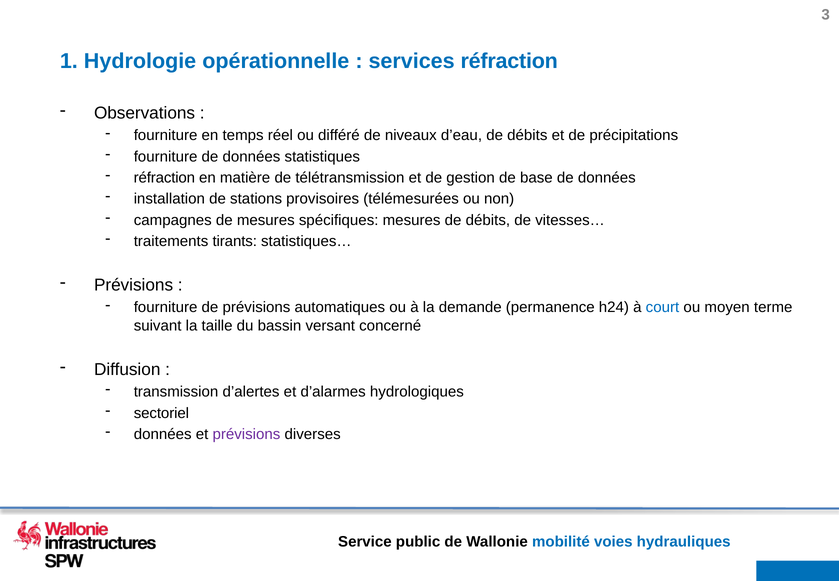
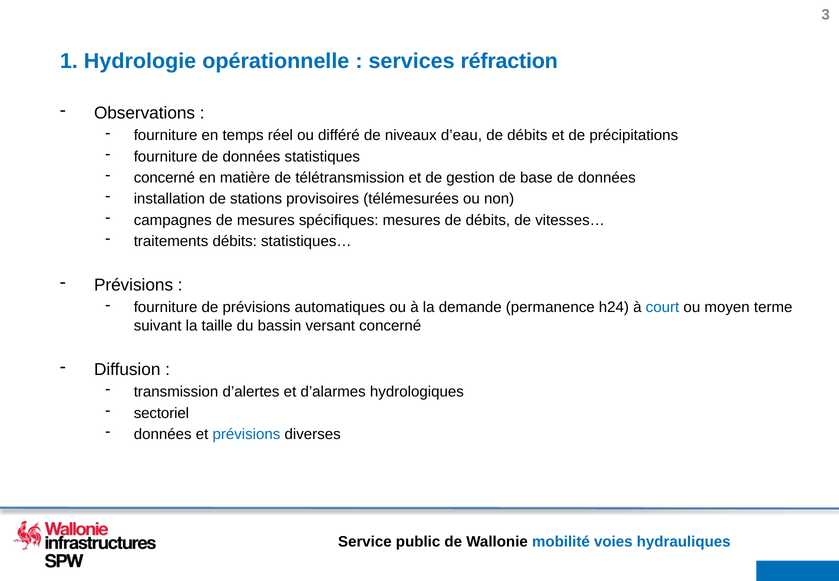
réfraction at (164, 178): réfraction -> concerné
traitements tirants: tirants -> débits
prévisions at (246, 434) colour: purple -> blue
